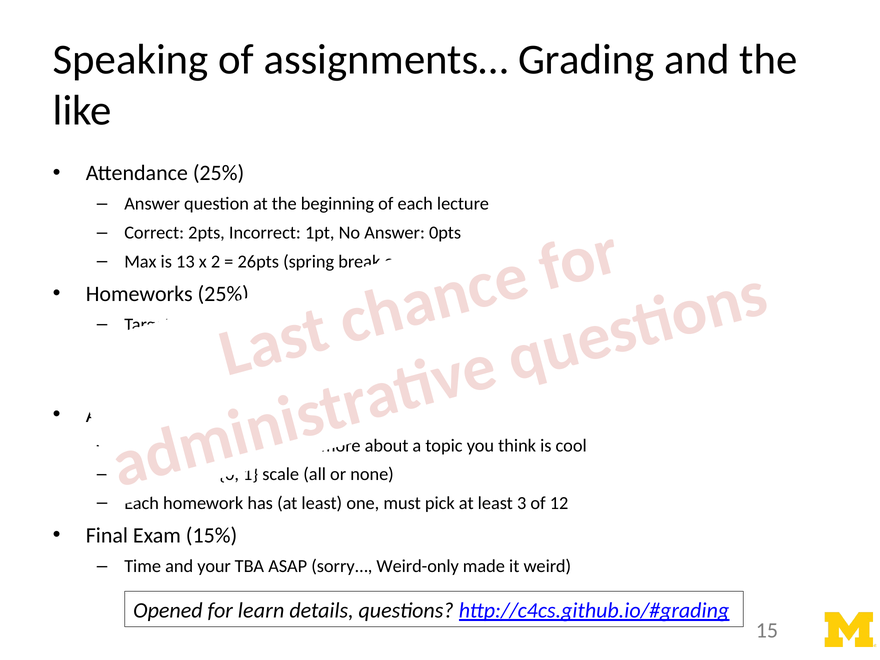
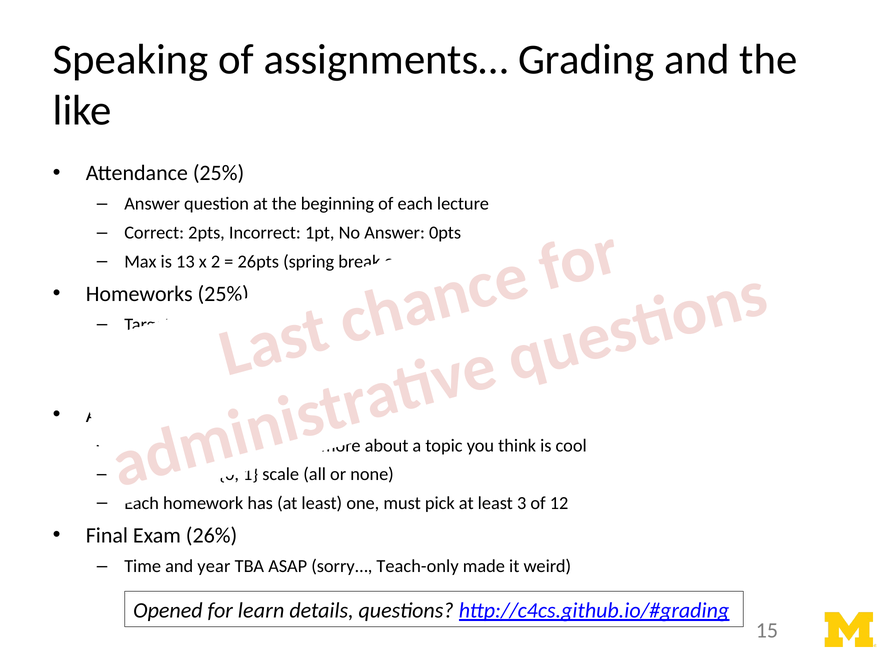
15%: 15% -> 26%
your: your -> year
Weird-only: Weird-only -> Teach-only
